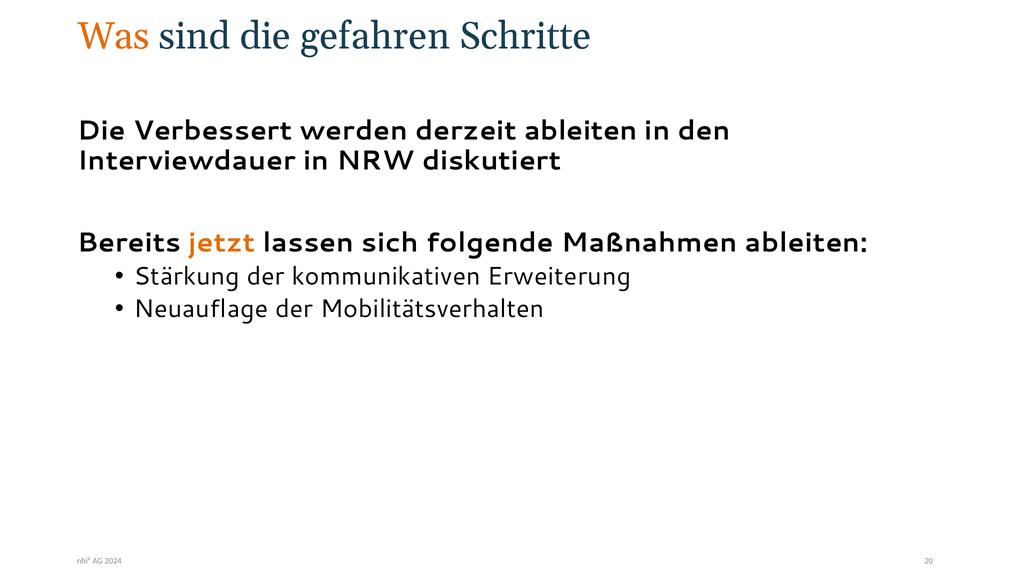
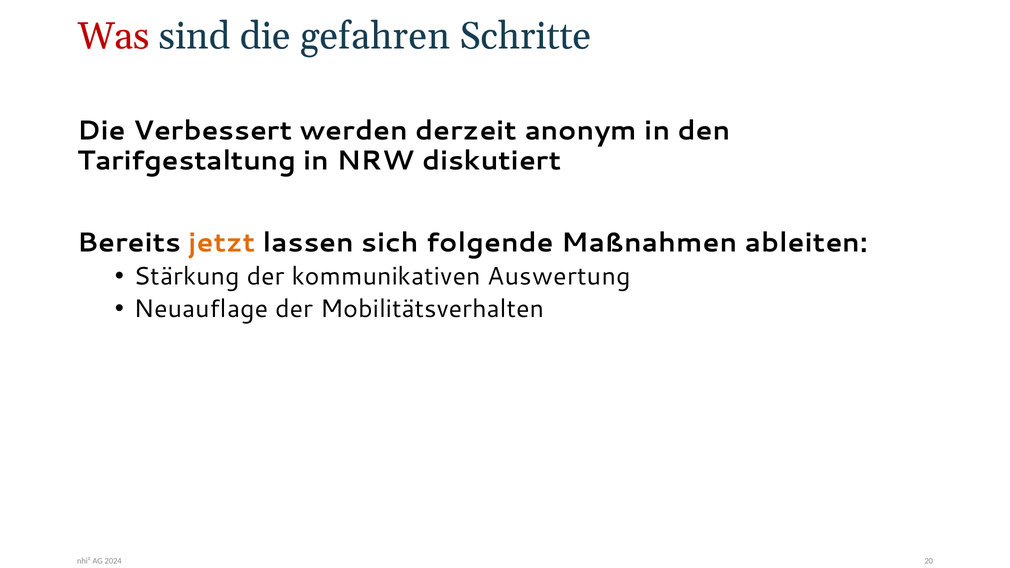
Was colour: orange -> red
derzeit ableiten: ableiten -> anonym
Interviewdauer: Interviewdauer -> Tarifgestaltung
Erweiterung: Erweiterung -> Auswertung
